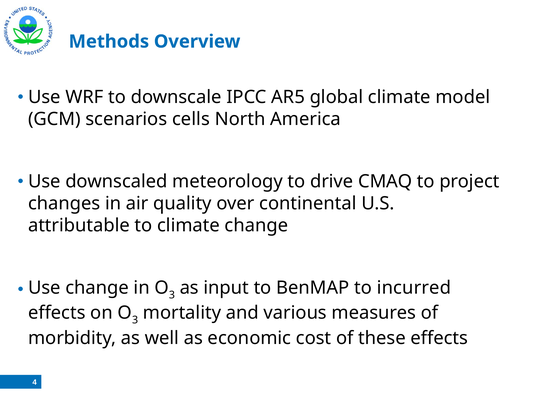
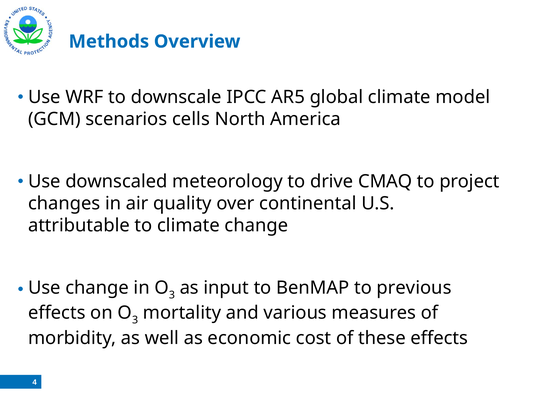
incurred: incurred -> previous
